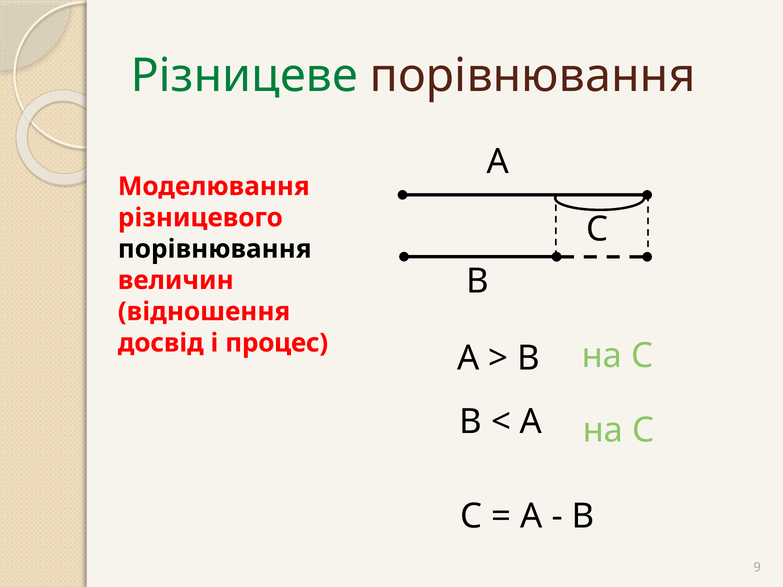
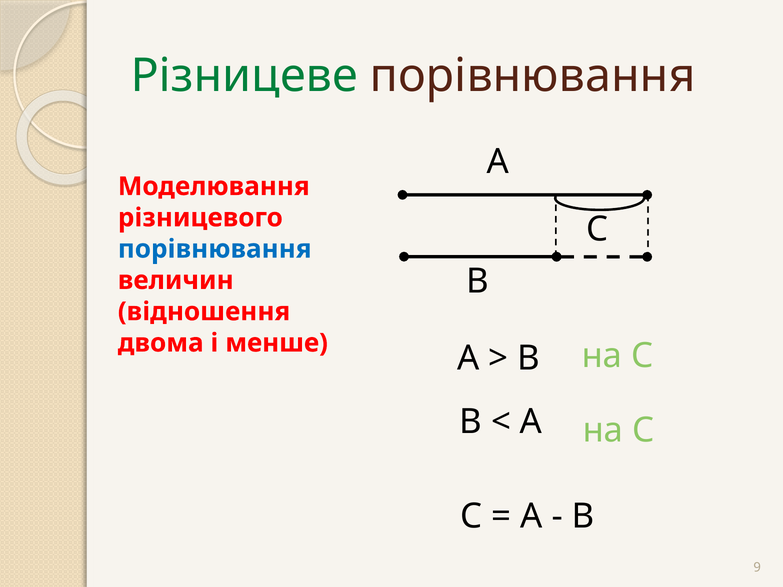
порівнювання at (215, 249) colour: black -> blue
досвід: досвід -> двома
процес: процес -> менше
